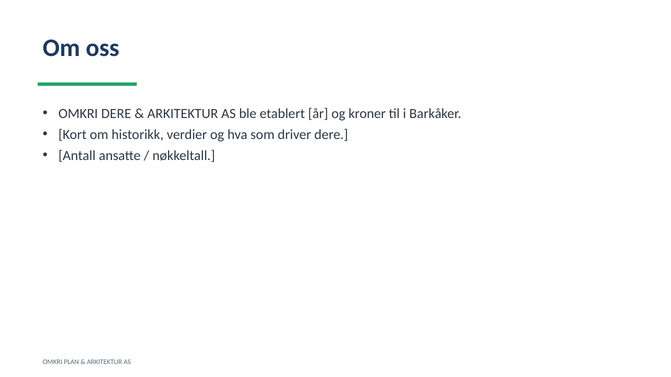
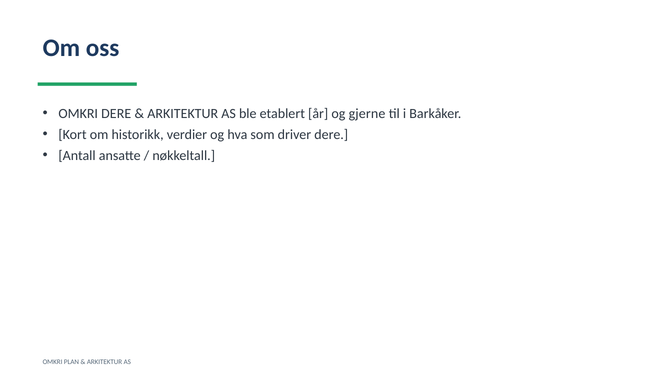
kroner: kroner -> gjerne
